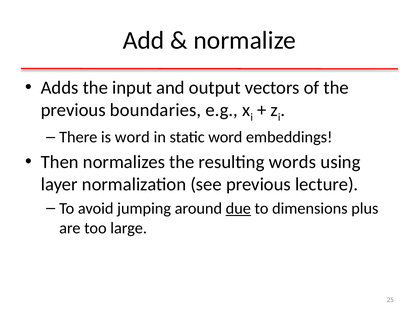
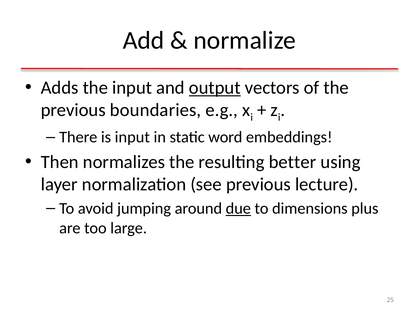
output underline: none -> present
is word: word -> input
words: words -> better
